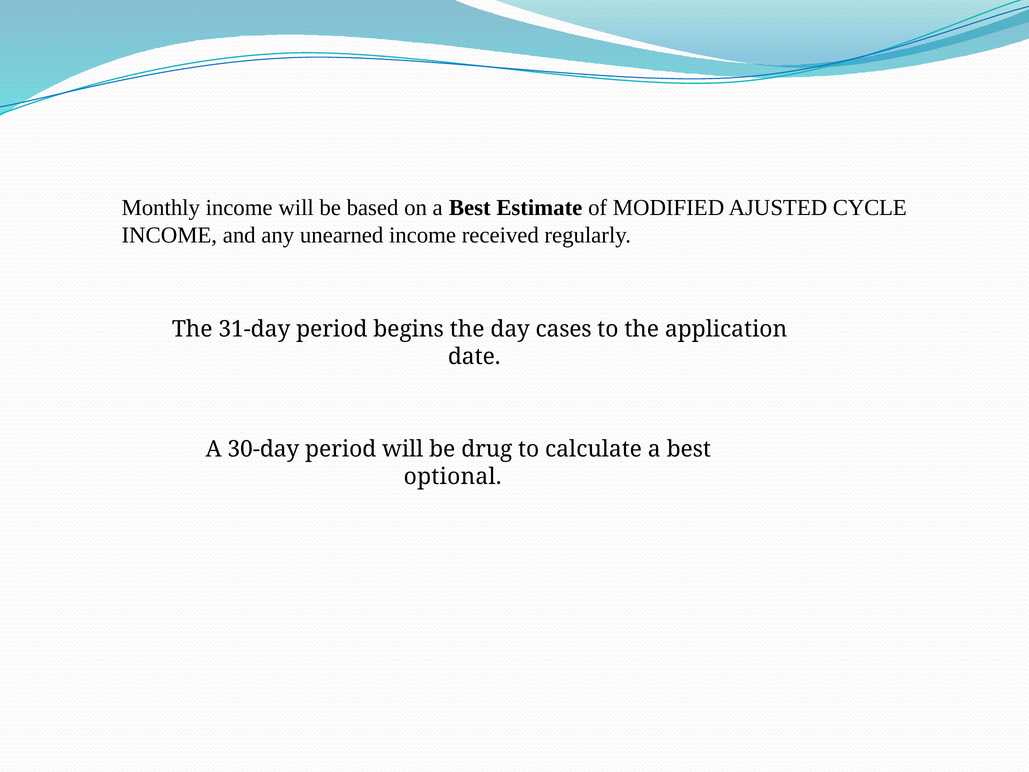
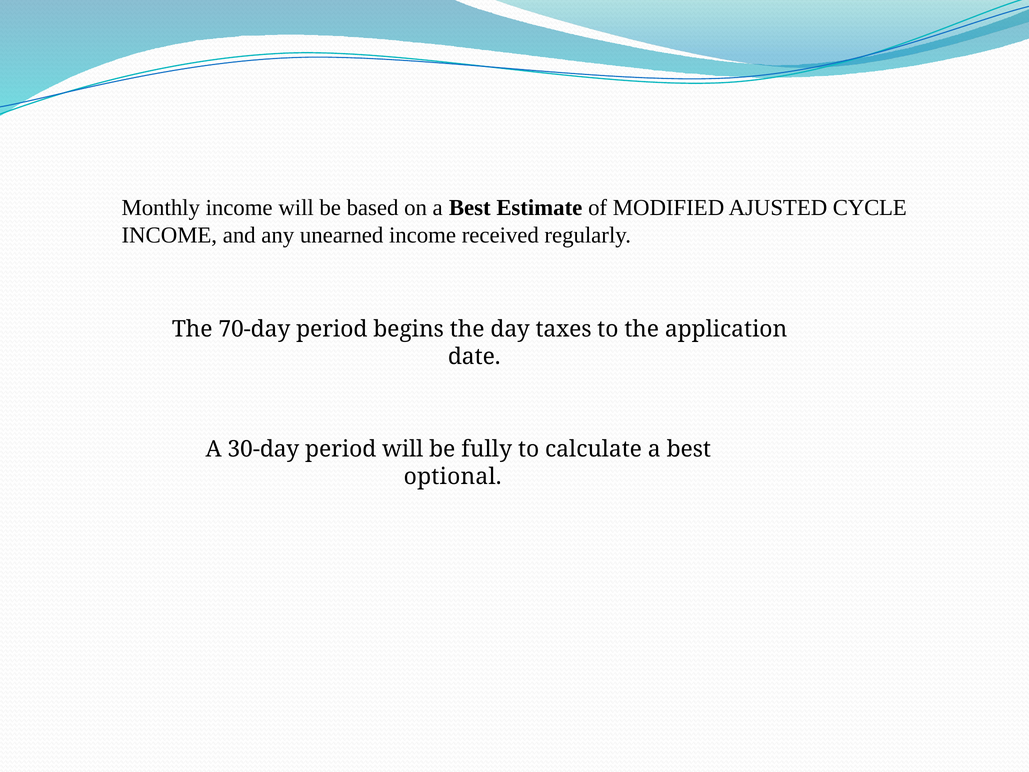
31-day: 31-day -> 70-day
cases: cases -> taxes
drug: drug -> fully
